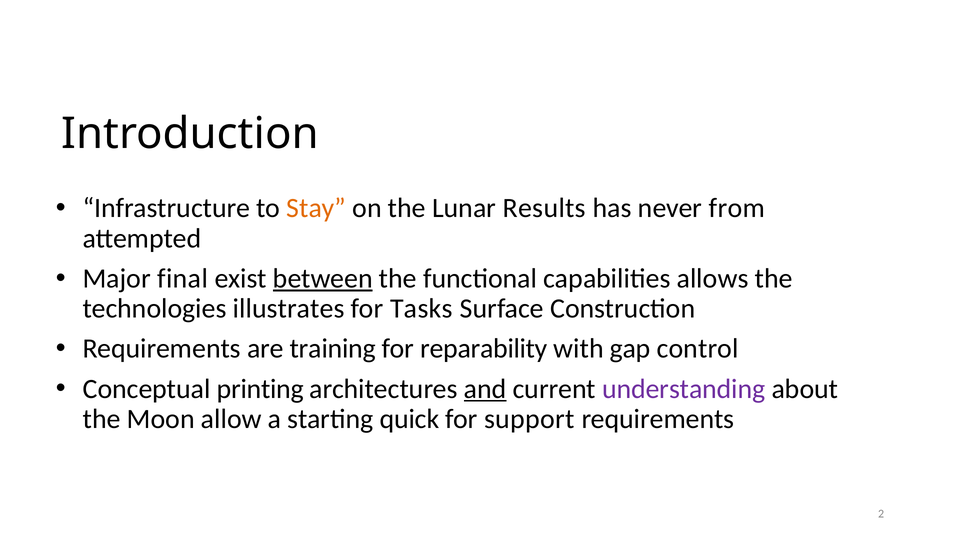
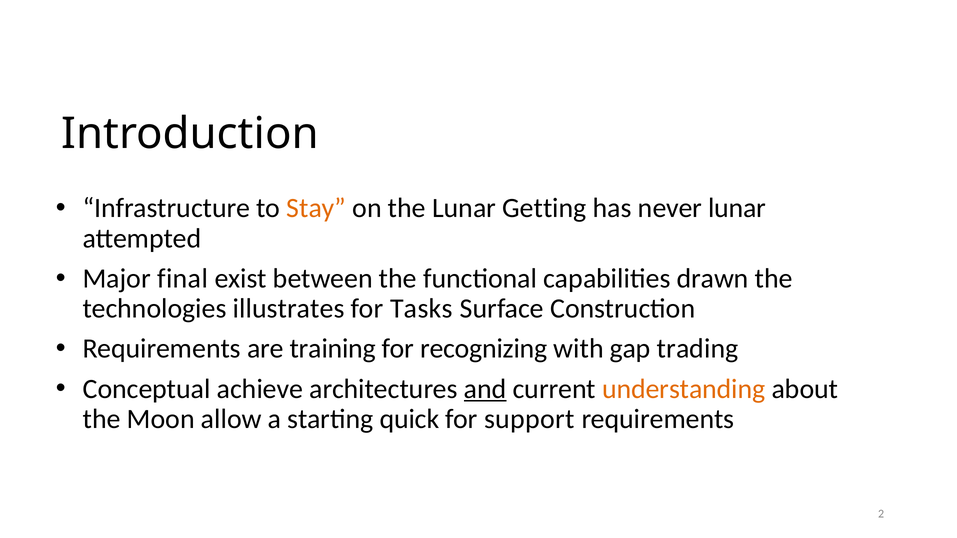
Results: Results -> Getting
never from: from -> lunar
between underline: present -> none
allows: allows -> drawn
reparability: reparability -> recognizing
control: control -> trading
printing: printing -> achieve
understanding colour: purple -> orange
